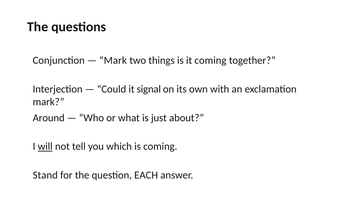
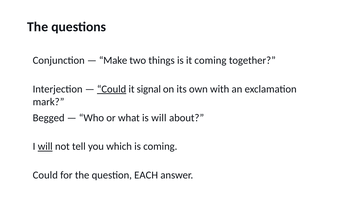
Mark at (113, 60): Mark -> Make
Could at (112, 89) underline: none -> present
Around: Around -> Begged
is just: just -> will
Stand at (45, 175): Stand -> Could
